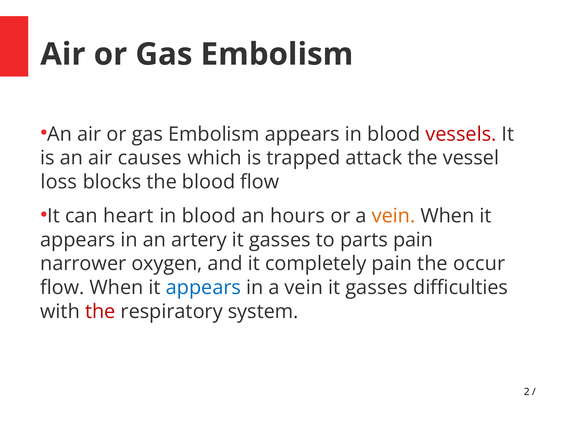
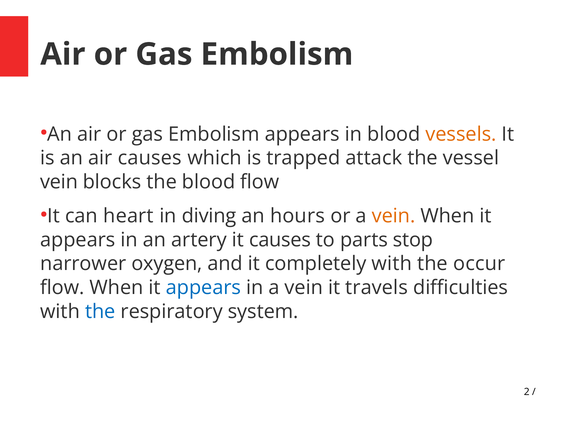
vessels colour: red -> orange
loss at (59, 182): loss -> vein
blood at (209, 216): blood -> diving
artery it gasses: gasses -> causes
parts pain: pain -> stop
completely pain: pain -> with
vein it gasses: gasses -> travels
the at (100, 311) colour: red -> blue
